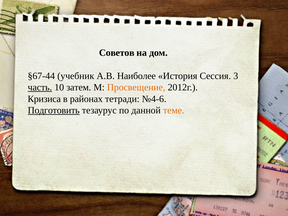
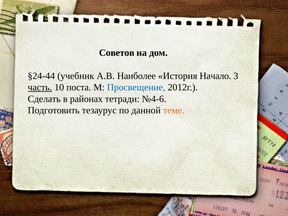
§67-44: §67-44 -> §24-44
Сессия: Сессия -> Начало
затем: затем -> поста
Просвещение colour: orange -> blue
Кризиса: Кризиса -> Сделать
Подготовить underline: present -> none
